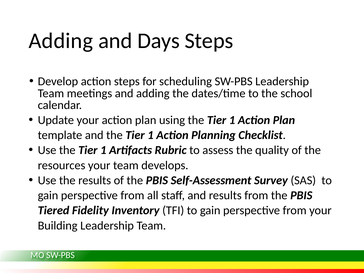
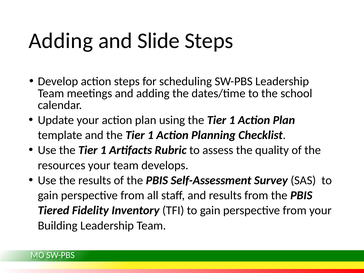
Days: Days -> Slide
